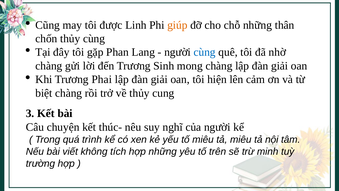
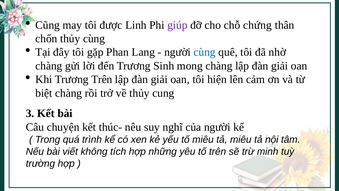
giúp colour: orange -> purple
chỗ những: những -> chứng
Trương Phai: Phai -> Trên
